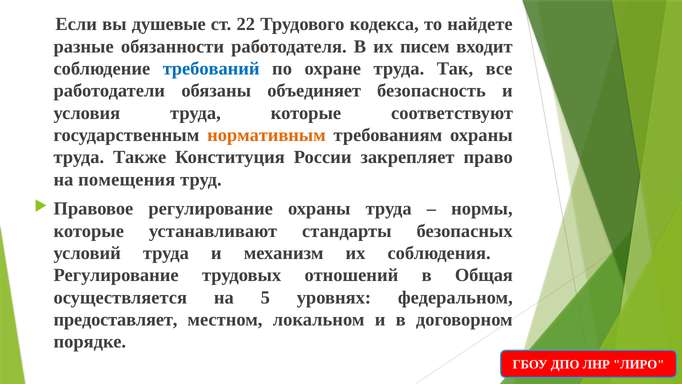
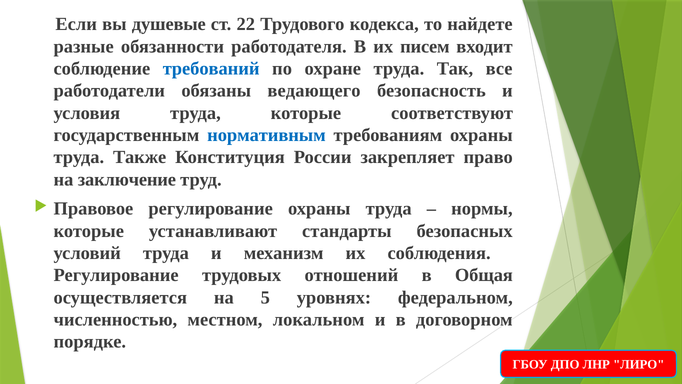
объединяет: объединяет -> ведающего
нормативным colour: orange -> blue
помещения: помещения -> заключение
предоставляет: предоставляет -> численностью
